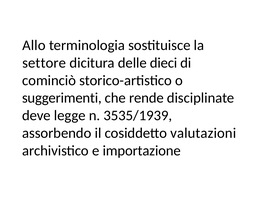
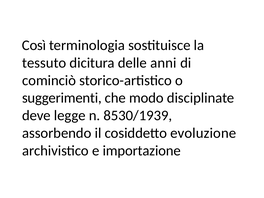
Allo: Allo -> Così
settore: settore -> tessuto
dieci: dieci -> anni
rende: rende -> modo
3535/1939: 3535/1939 -> 8530/1939
valutazioni: valutazioni -> evoluzione
